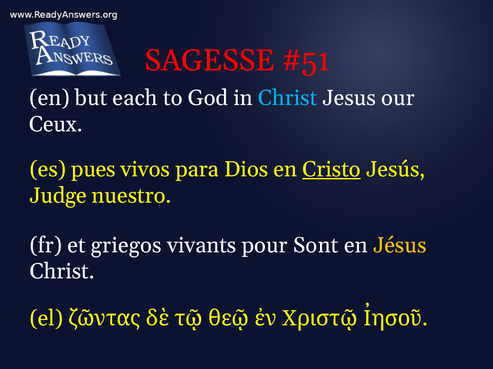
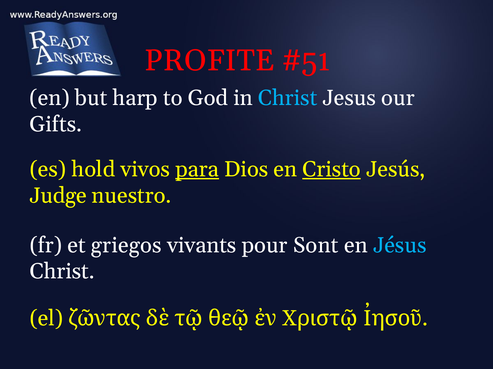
SAGESSE: SAGESSE -> PROFITE
each: each -> harp
Ceux: Ceux -> Gifts
pues: pues -> hold
para underline: none -> present
Jésus colour: yellow -> light blue
